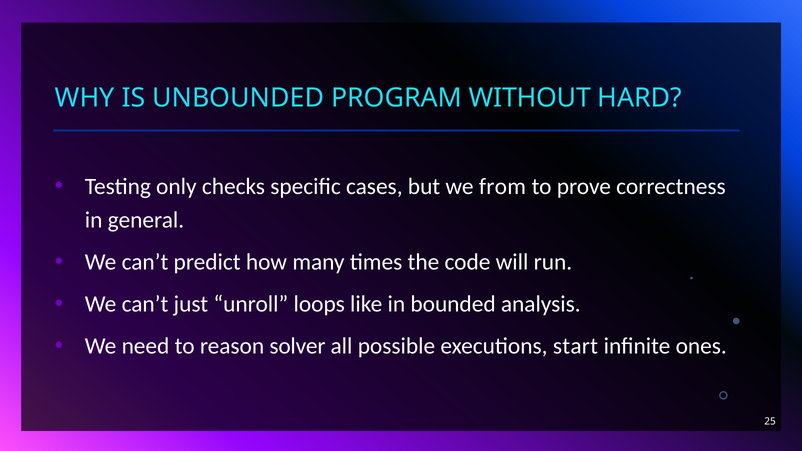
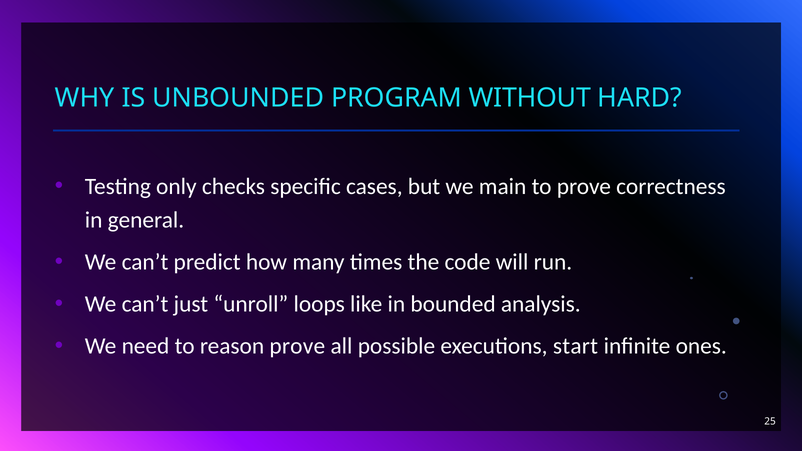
from: from -> main
reason solver: solver -> prove
